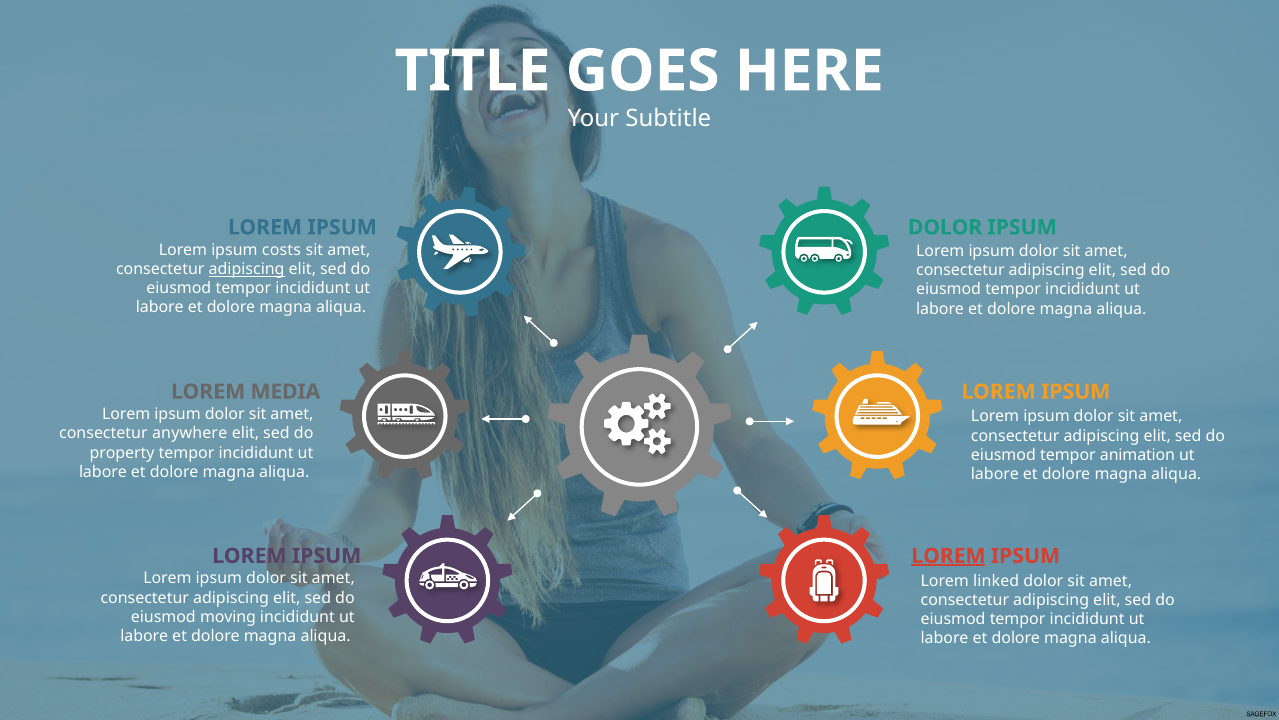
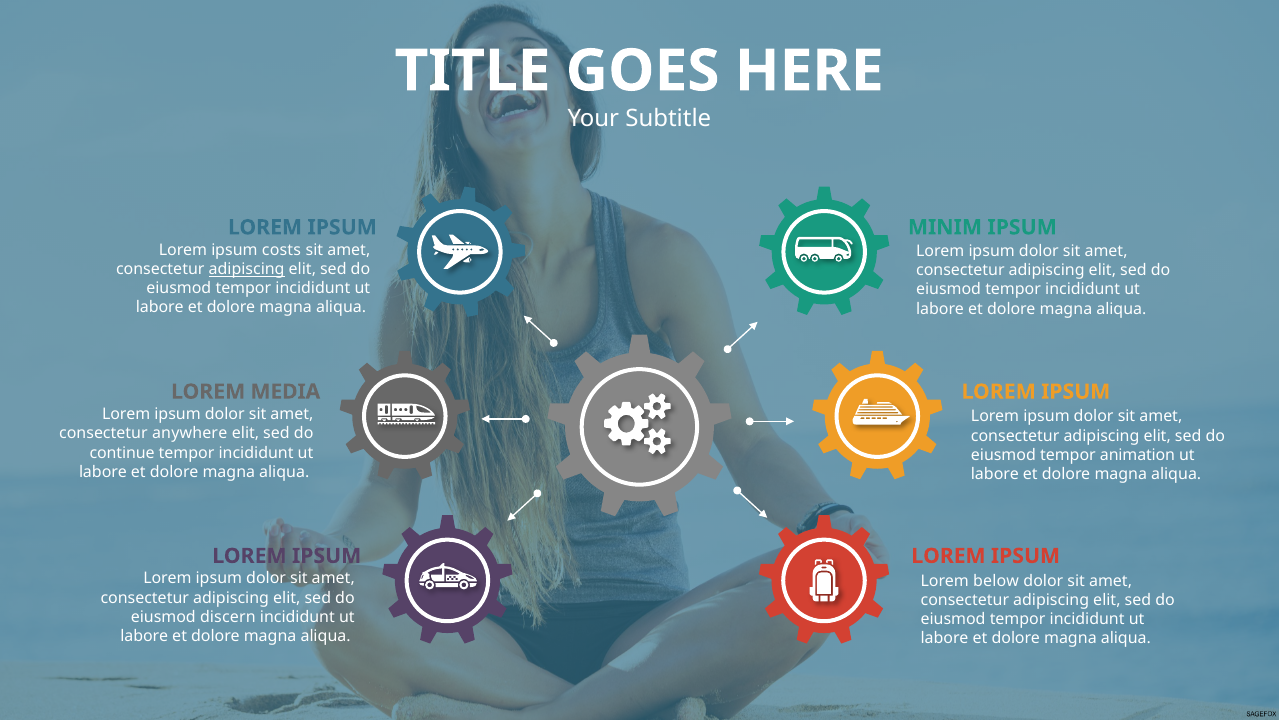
DOLOR at (945, 227): DOLOR -> MINIM
property: property -> continue
LOREM at (948, 556) underline: present -> none
linked: linked -> below
moving: moving -> discern
